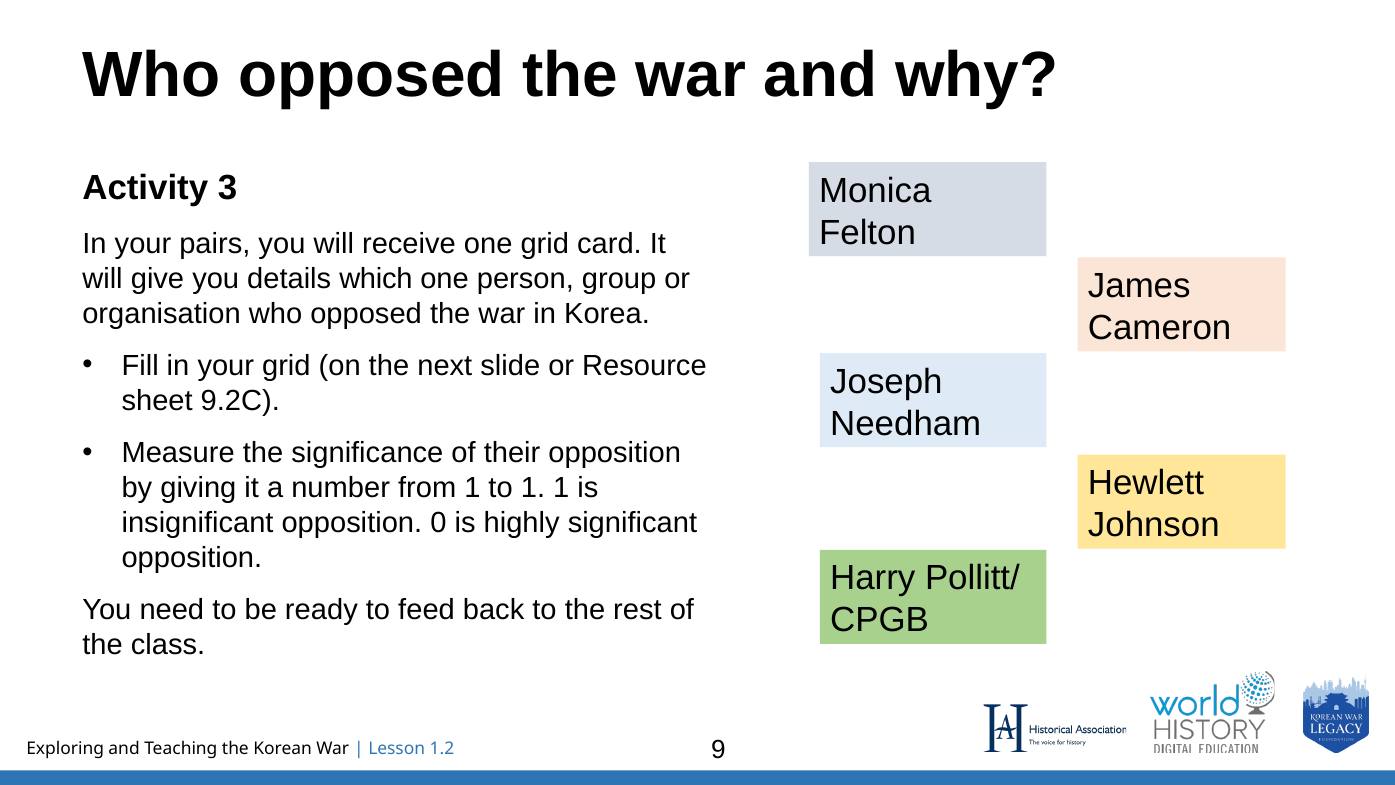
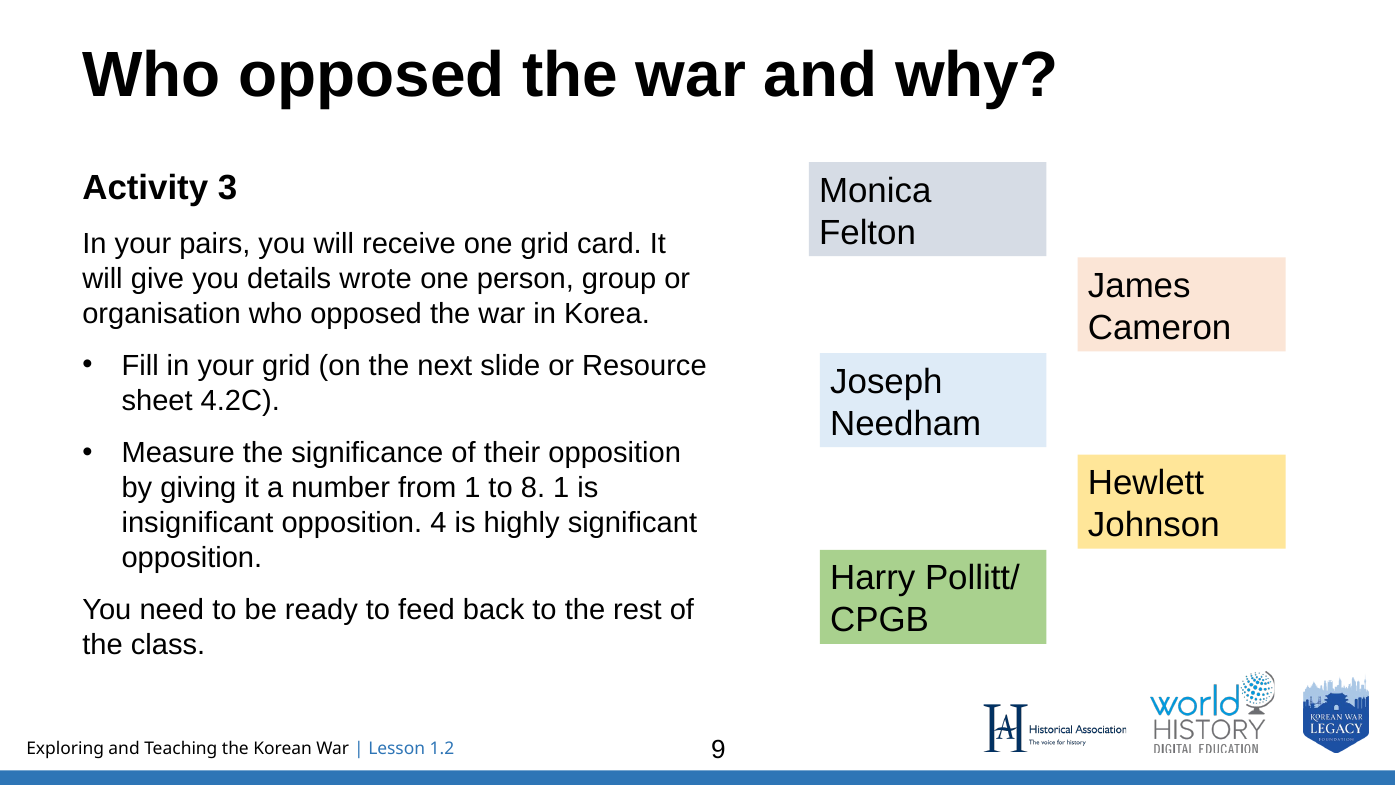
which: which -> wrote
9.2C: 9.2C -> 4.2C
to 1: 1 -> 8
0: 0 -> 4
